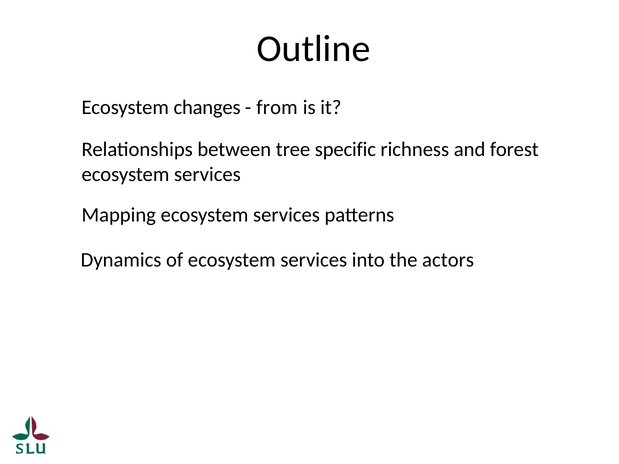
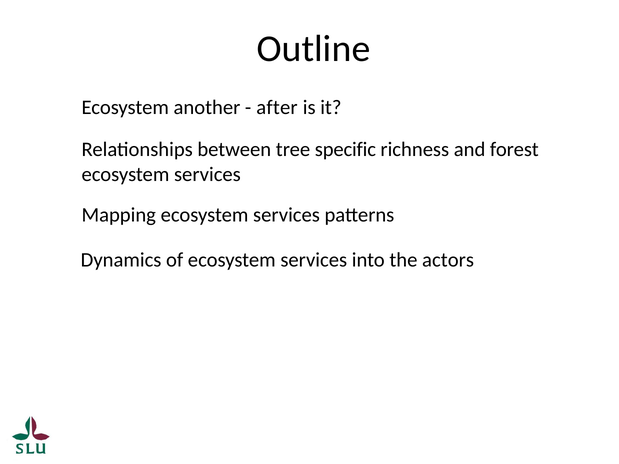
changes: changes -> another
from: from -> after
